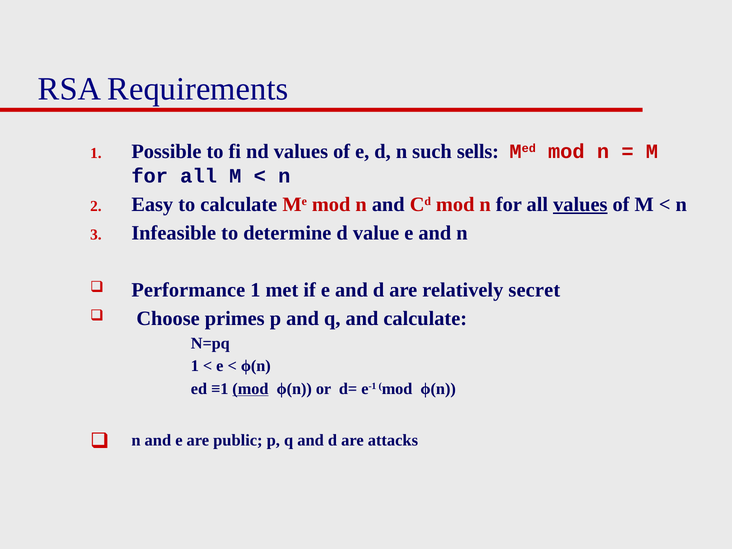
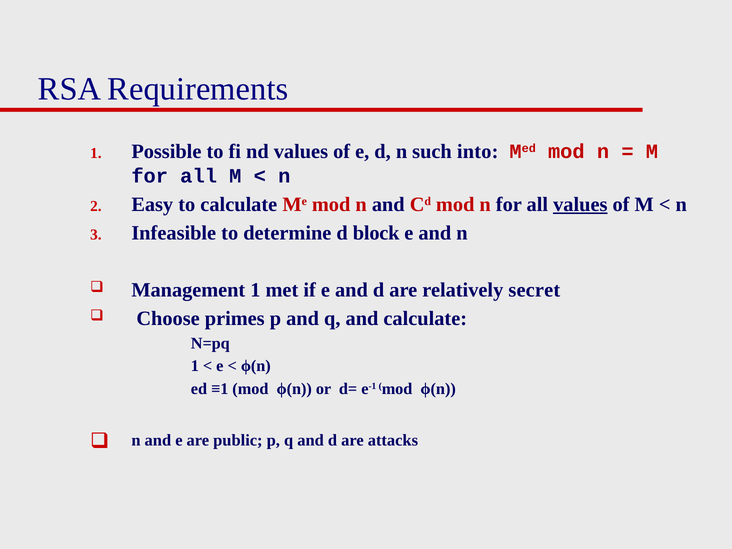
sells: sells -> into
value: value -> block
Performance: Performance -> Management
mod at (250, 389) underline: present -> none
